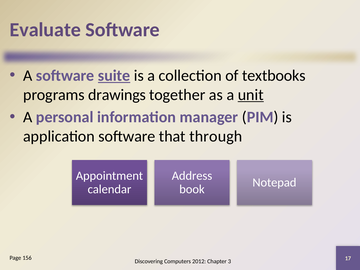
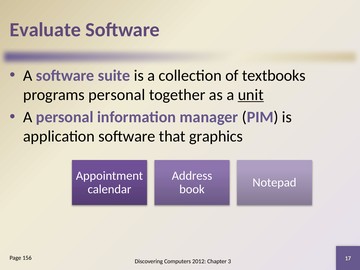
suite underline: present -> none
programs drawings: drawings -> personal
through: through -> graphics
